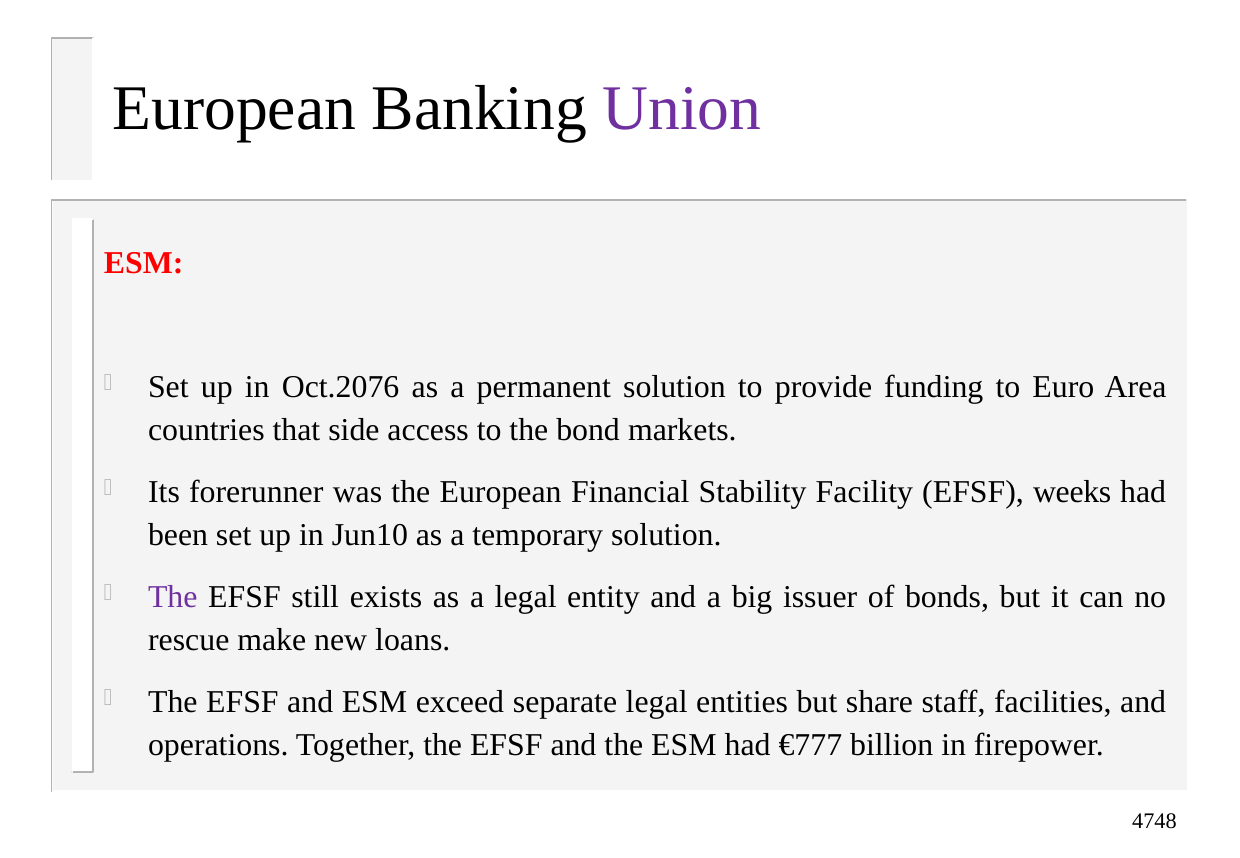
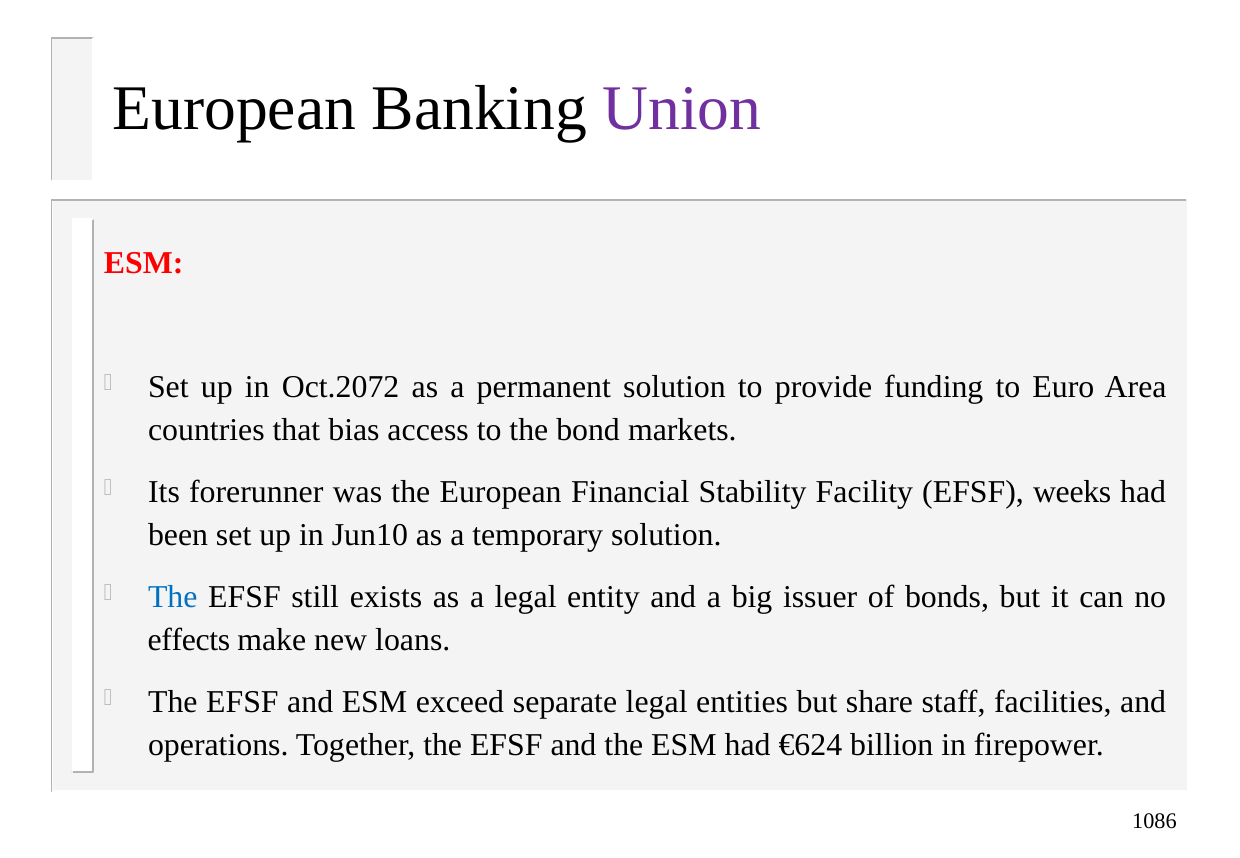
Oct.2076: Oct.2076 -> Oct.2072
side: side -> bias
The at (173, 597) colour: purple -> blue
rescue: rescue -> effects
€777: €777 -> €624
4748: 4748 -> 1086
